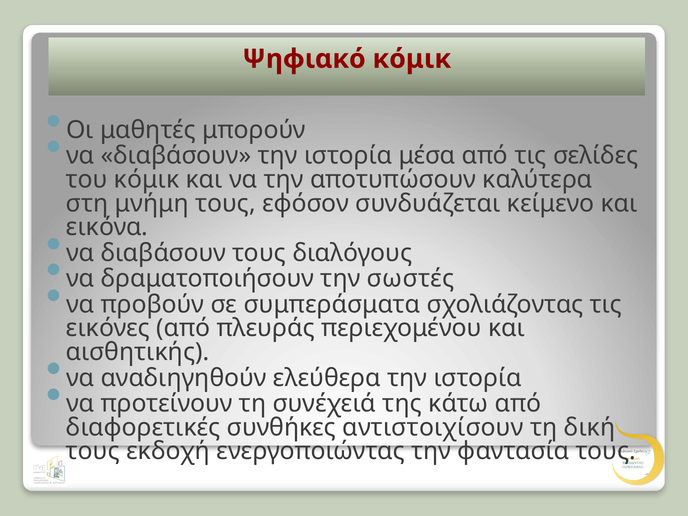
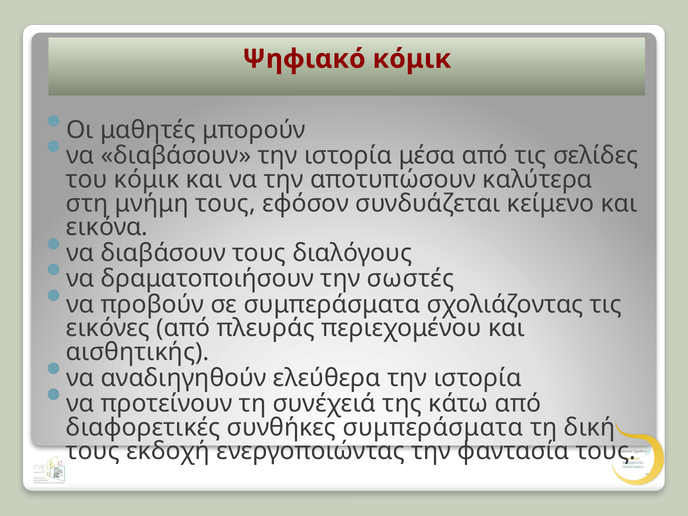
συνθήκες αντιστοιχίσουν: αντιστοιχίσουν -> συμπεράσματα
